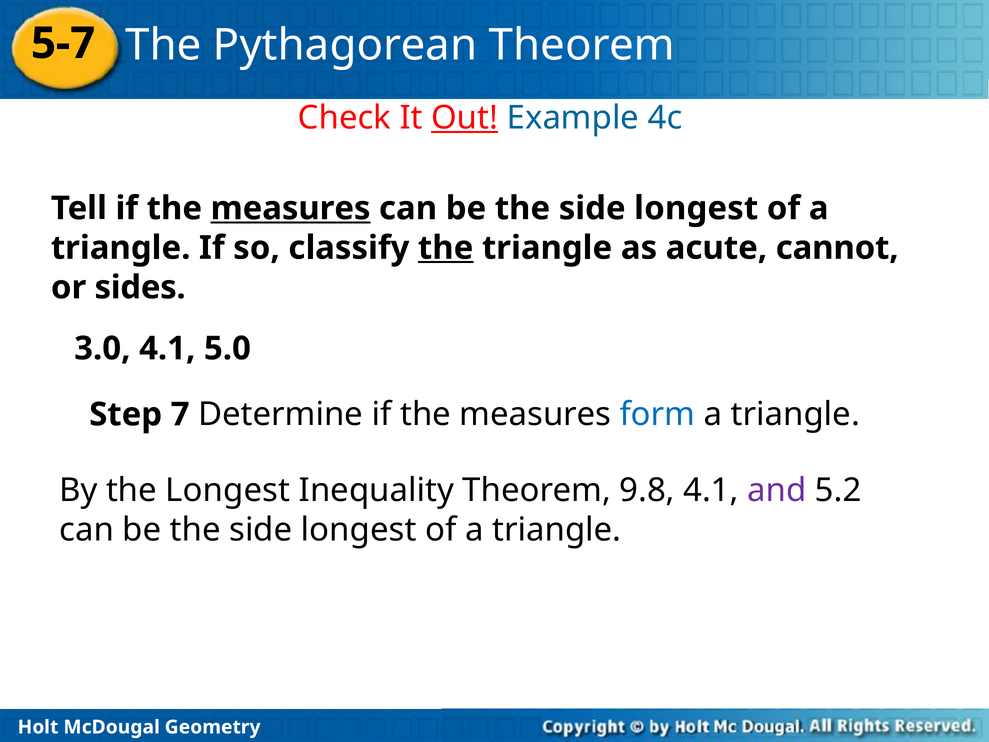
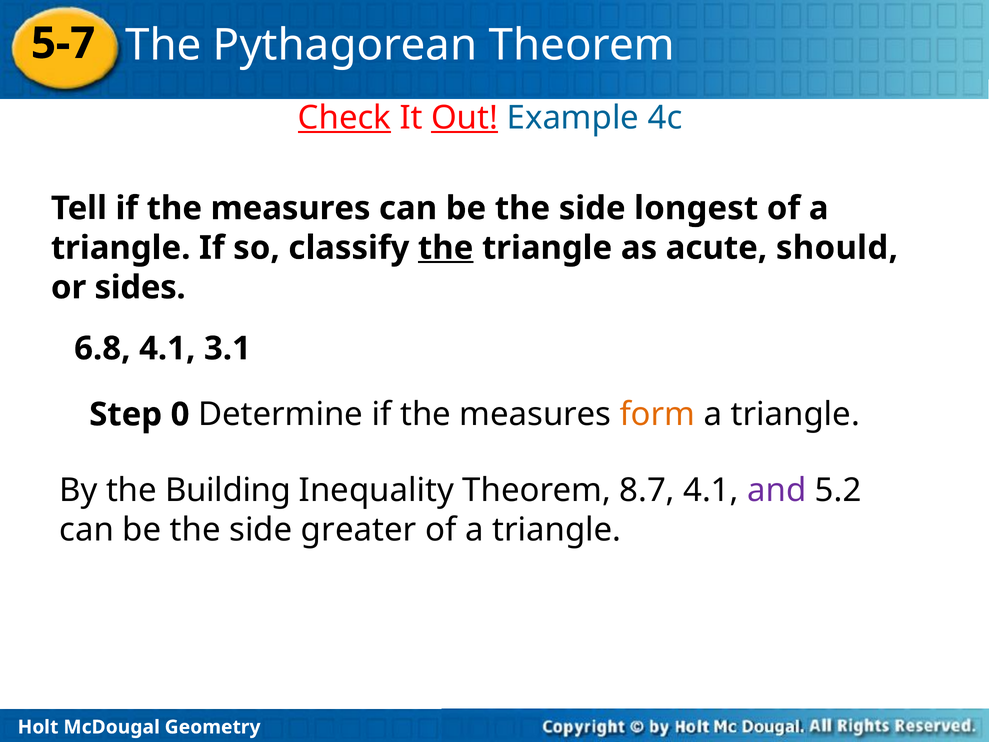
Check underline: none -> present
measures at (291, 208) underline: present -> none
cannot: cannot -> should
3.0: 3.0 -> 6.8
5.0: 5.0 -> 3.1
7: 7 -> 0
form colour: blue -> orange
the Longest: Longest -> Building
9.8: 9.8 -> 8.7
longest at (359, 530): longest -> greater
